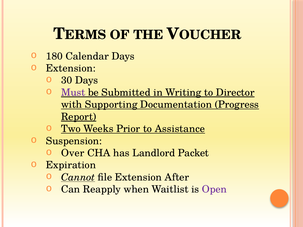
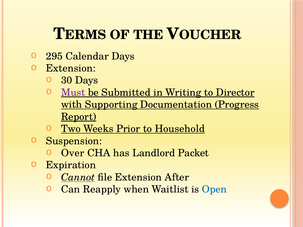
180: 180 -> 295
Assistance: Assistance -> Household
Open colour: purple -> blue
